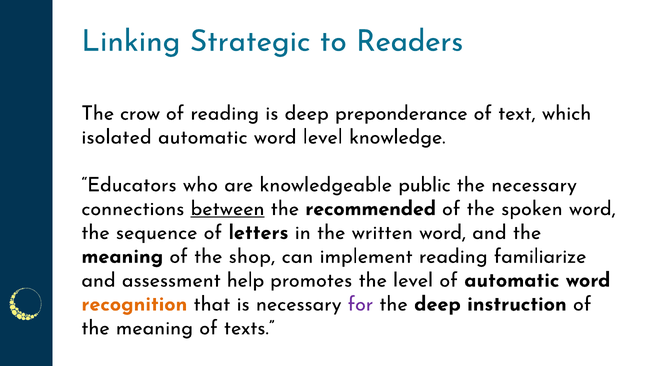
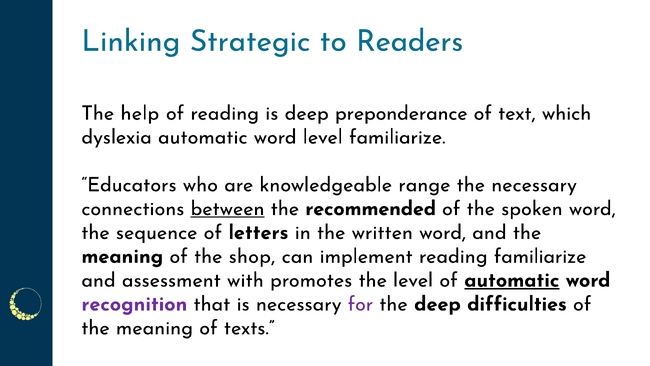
crow: crow -> help
isolated: isolated -> dyslexia
level knowledge: knowledge -> familiarize
public: public -> range
help: help -> with
automatic at (512, 280) underline: none -> present
recognition colour: orange -> purple
instruction: instruction -> difficulties
